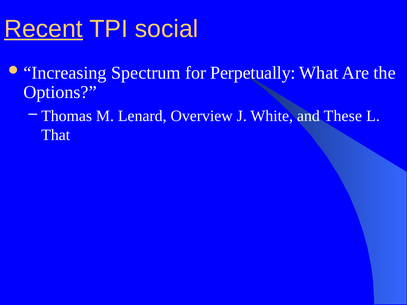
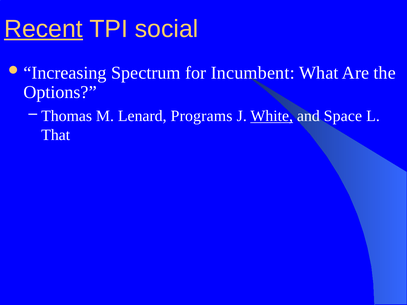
Perpetually: Perpetually -> Incumbent
Overview: Overview -> Programs
White underline: none -> present
These: These -> Space
